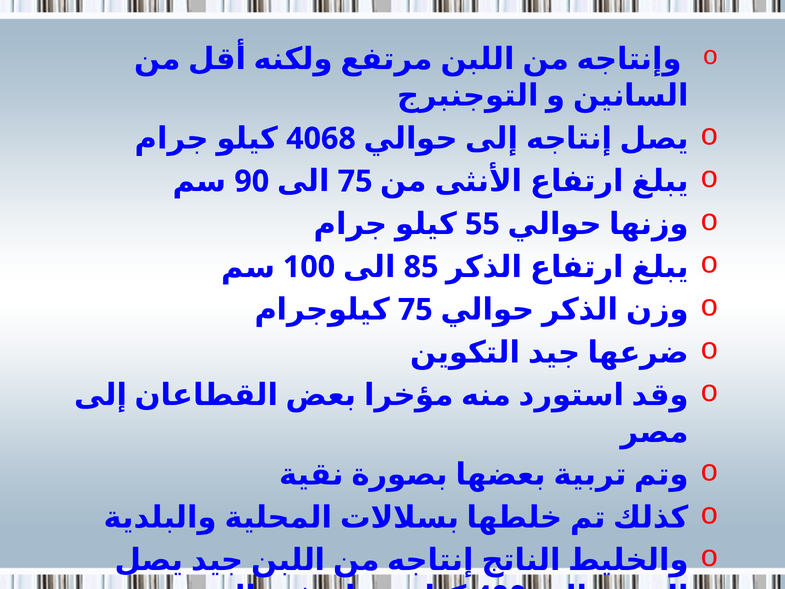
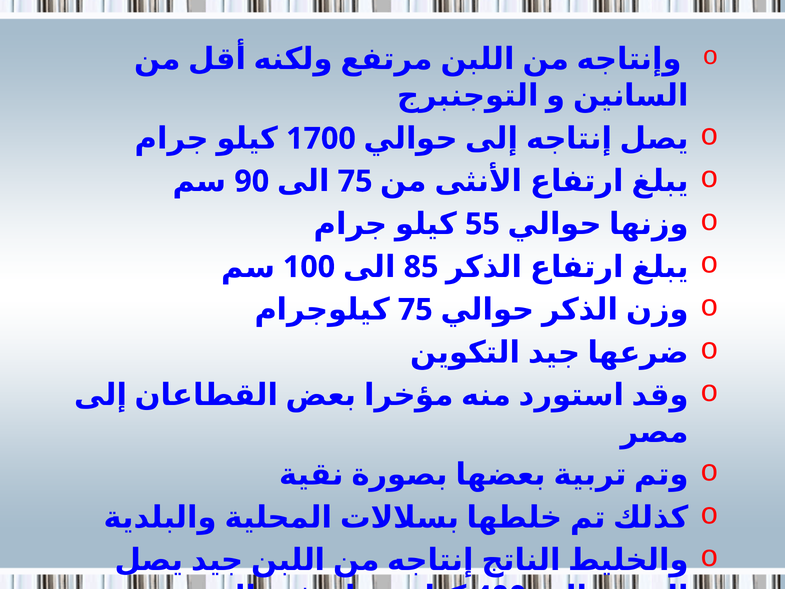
4068: 4068 -> 1700
